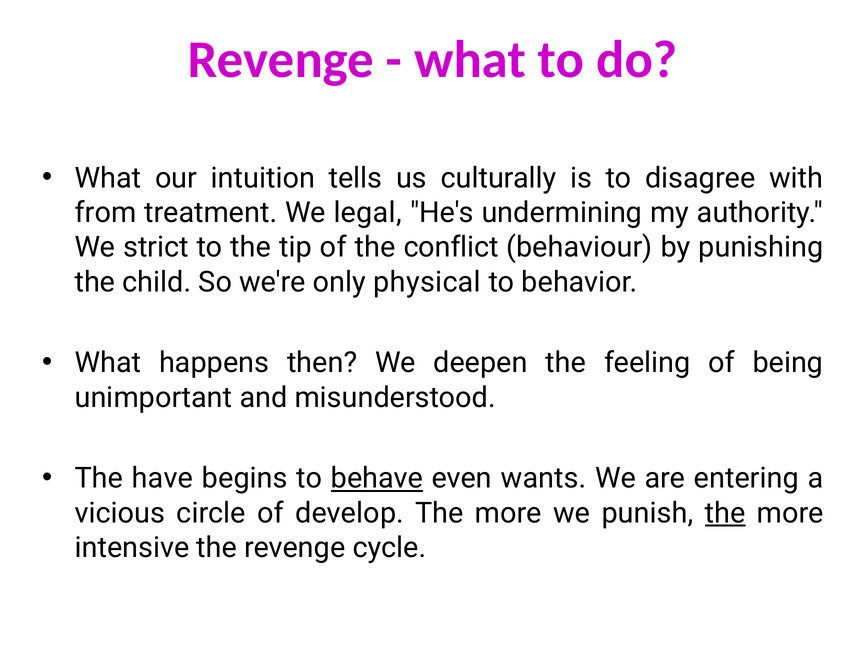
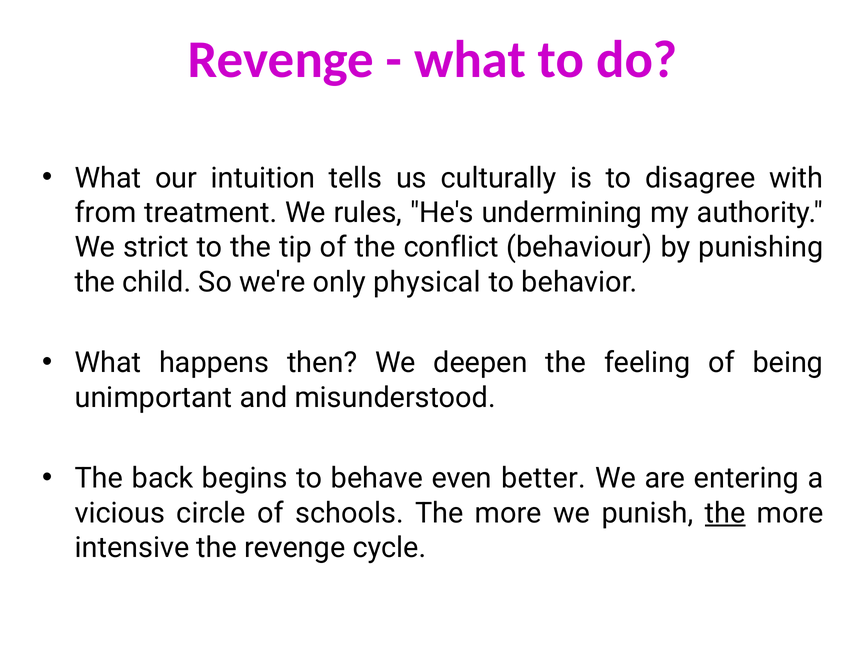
legal: legal -> rules
have: have -> back
behave underline: present -> none
wants: wants -> better
develop: develop -> schools
